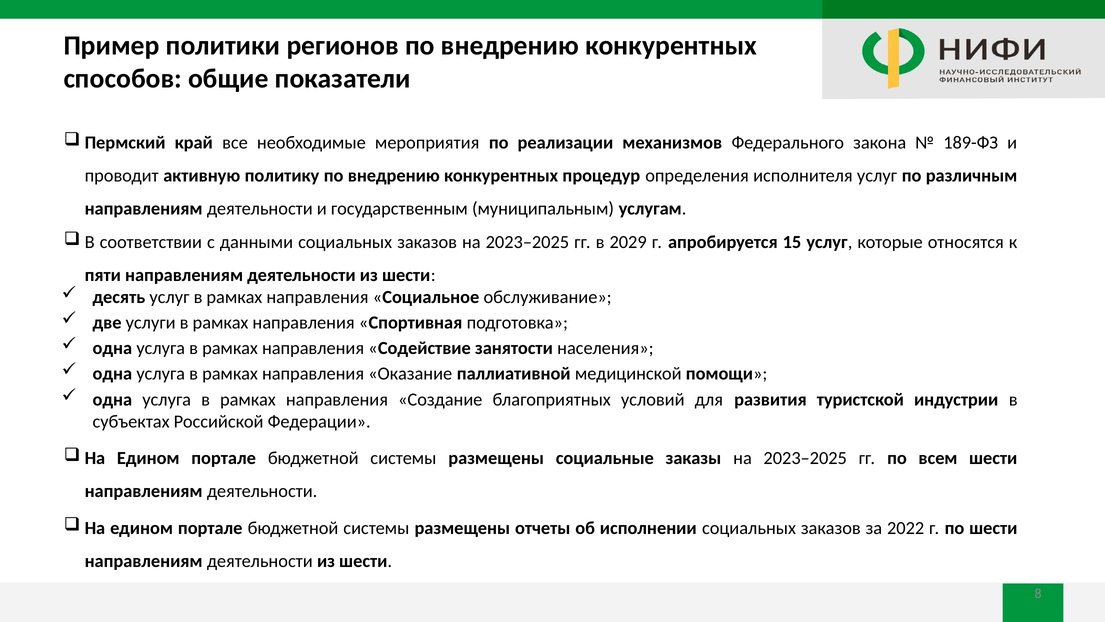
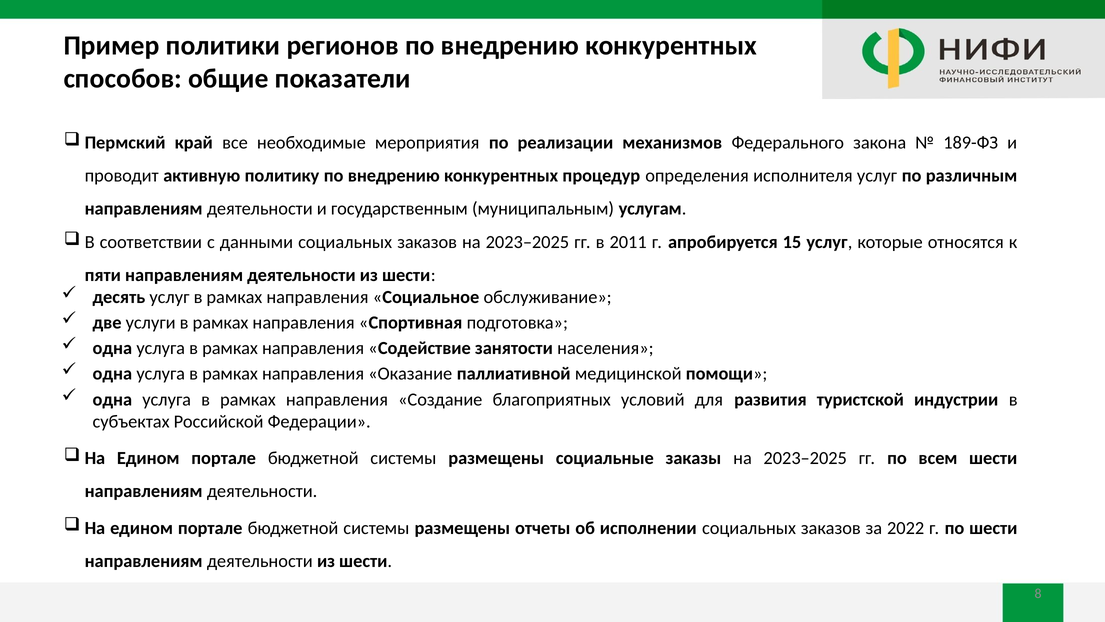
2029: 2029 -> 2011
